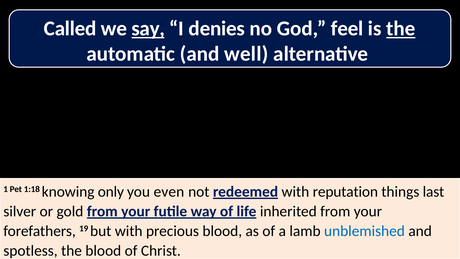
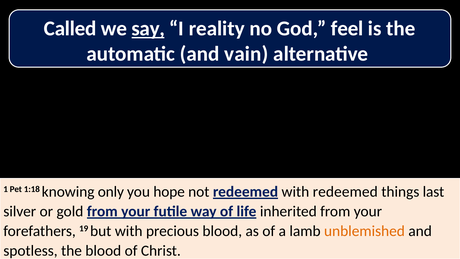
denies: denies -> reality
the at (401, 28) underline: present -> none
well: well -> vain
even: even -> hope
with reputation: reputation -> redeemed
unblemished colour: blue -> orange
